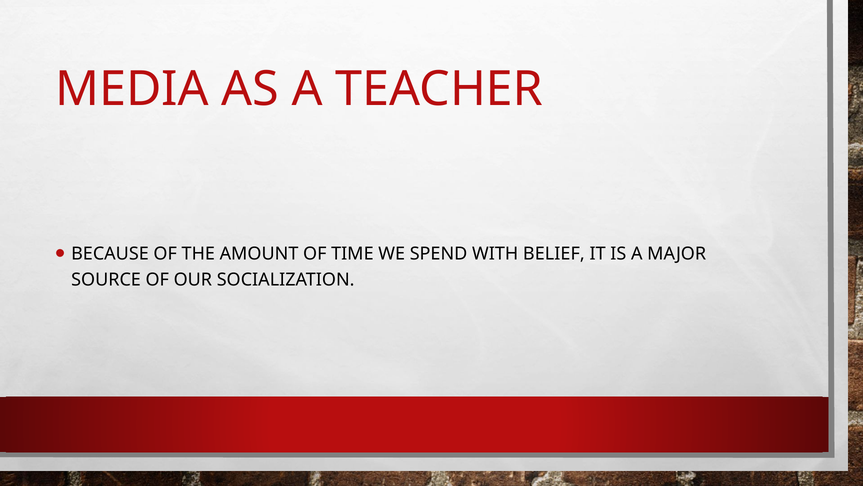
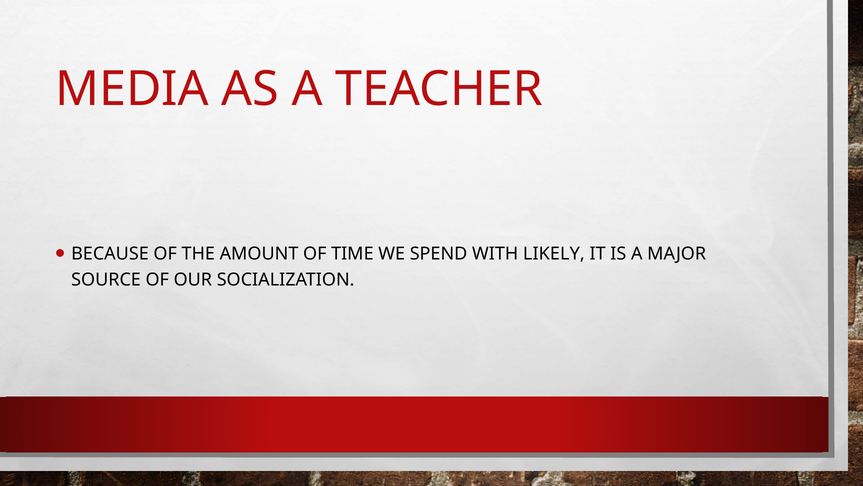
BELIEF: BELIEF -> LIKELY
